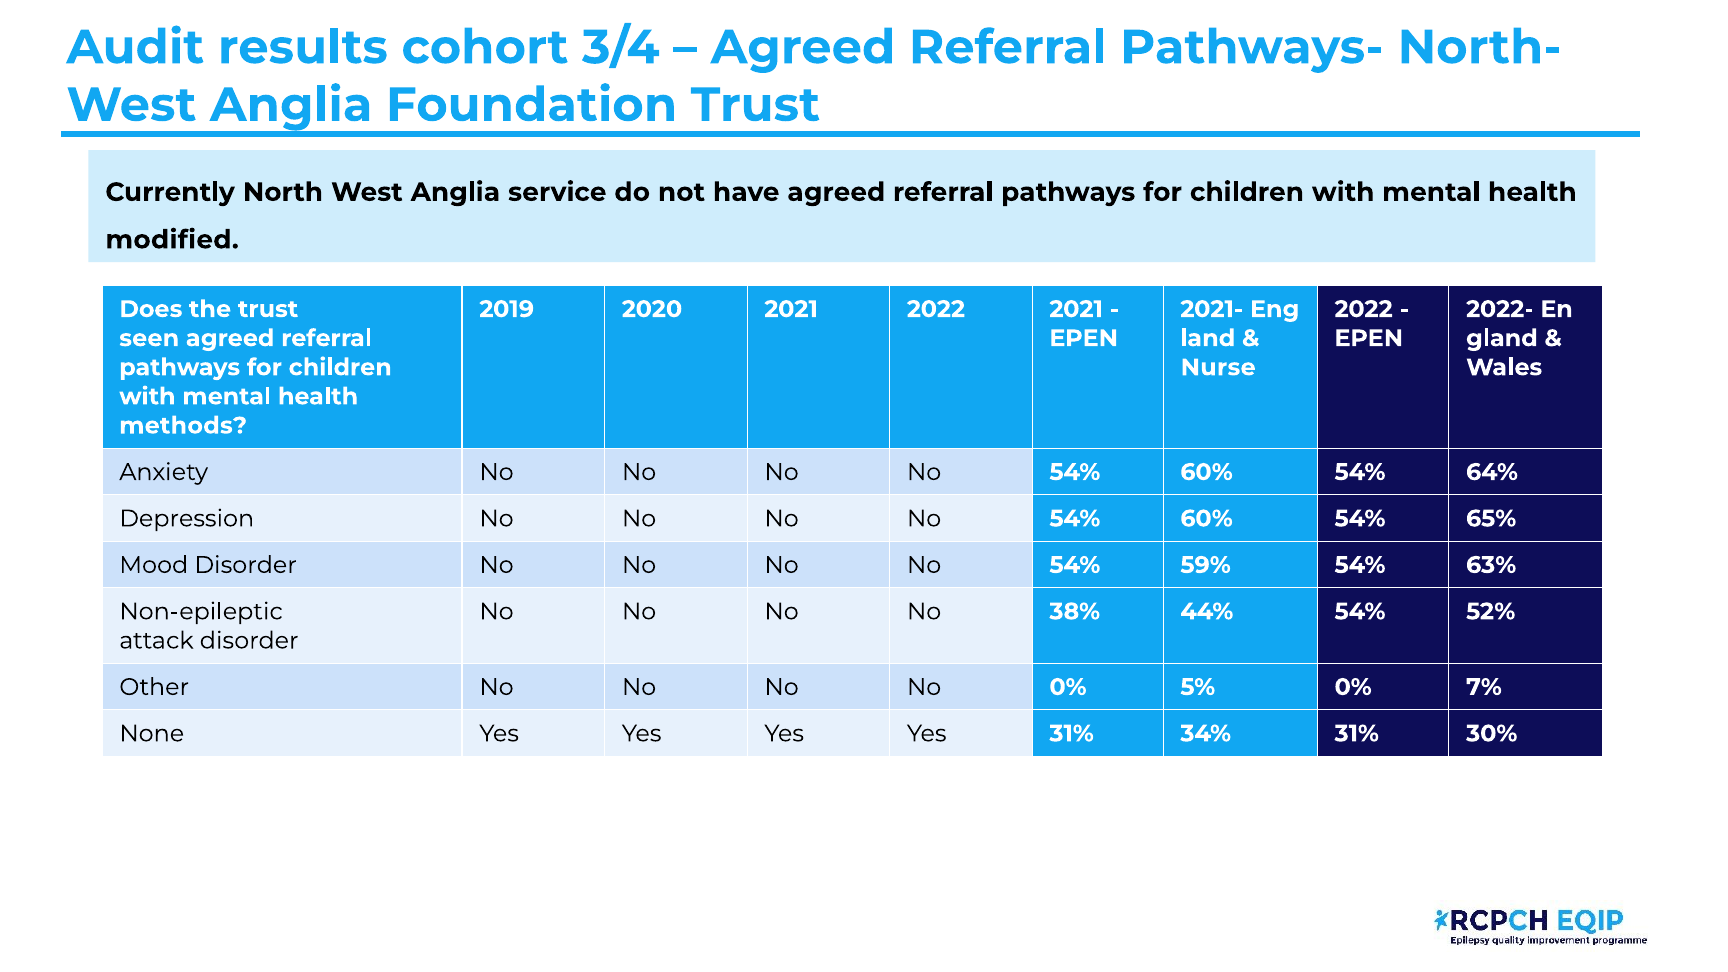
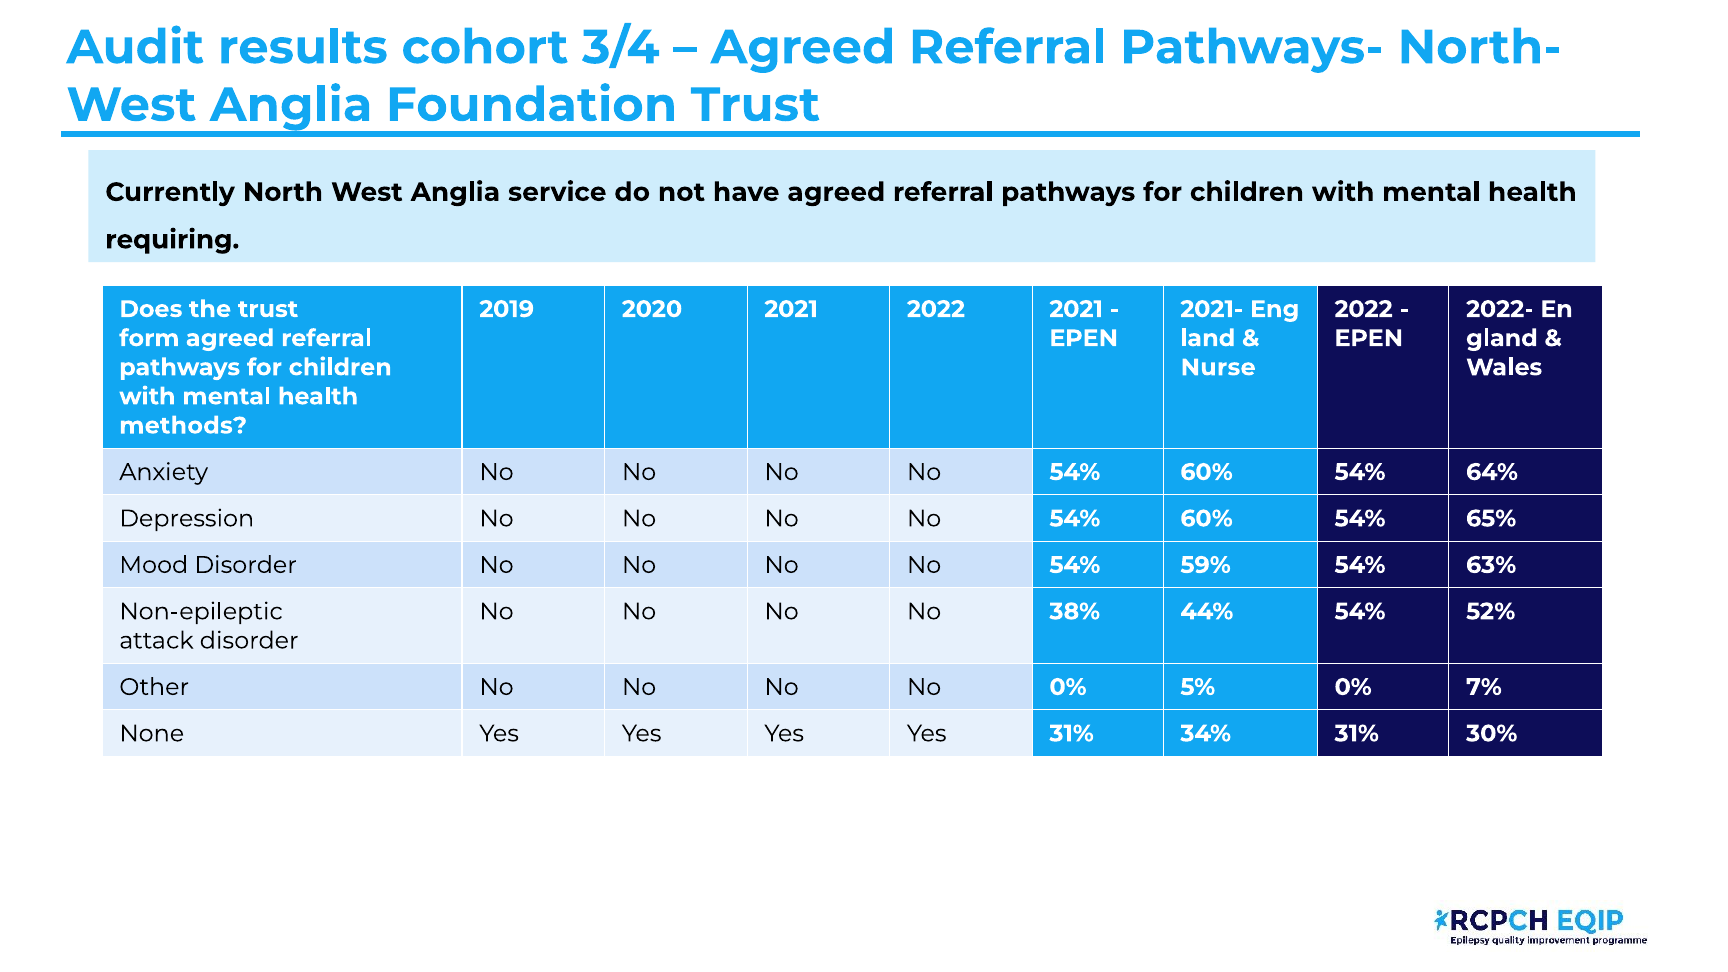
modified: modified -> requiring
seen: seen -> form
